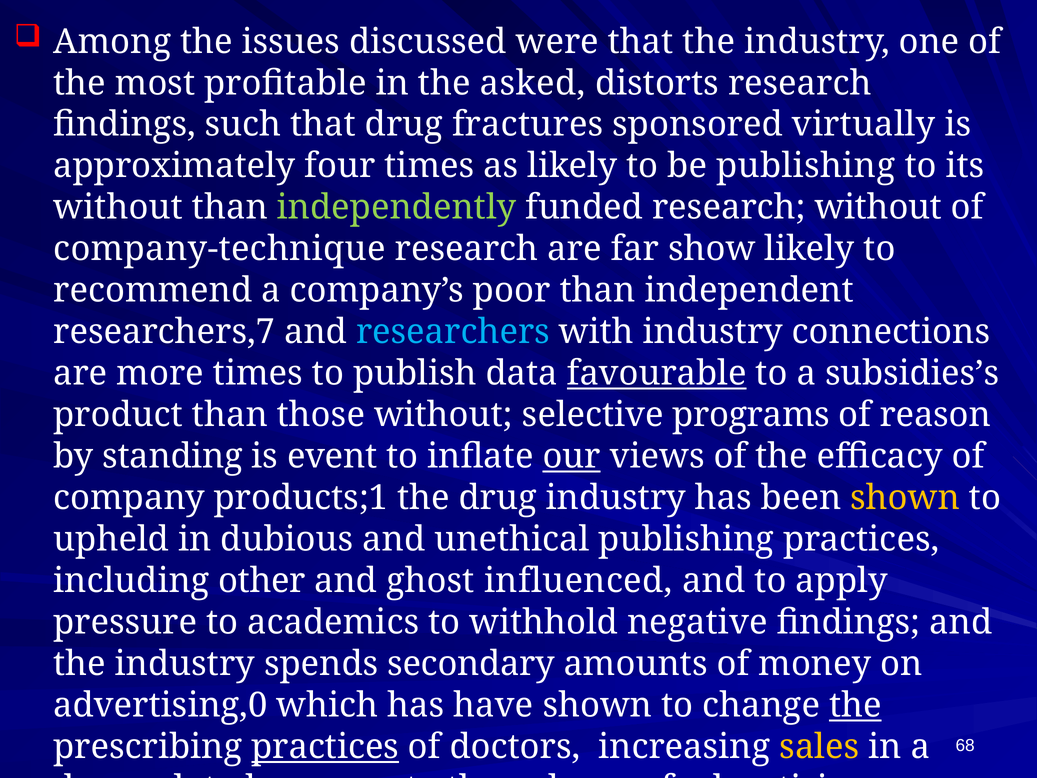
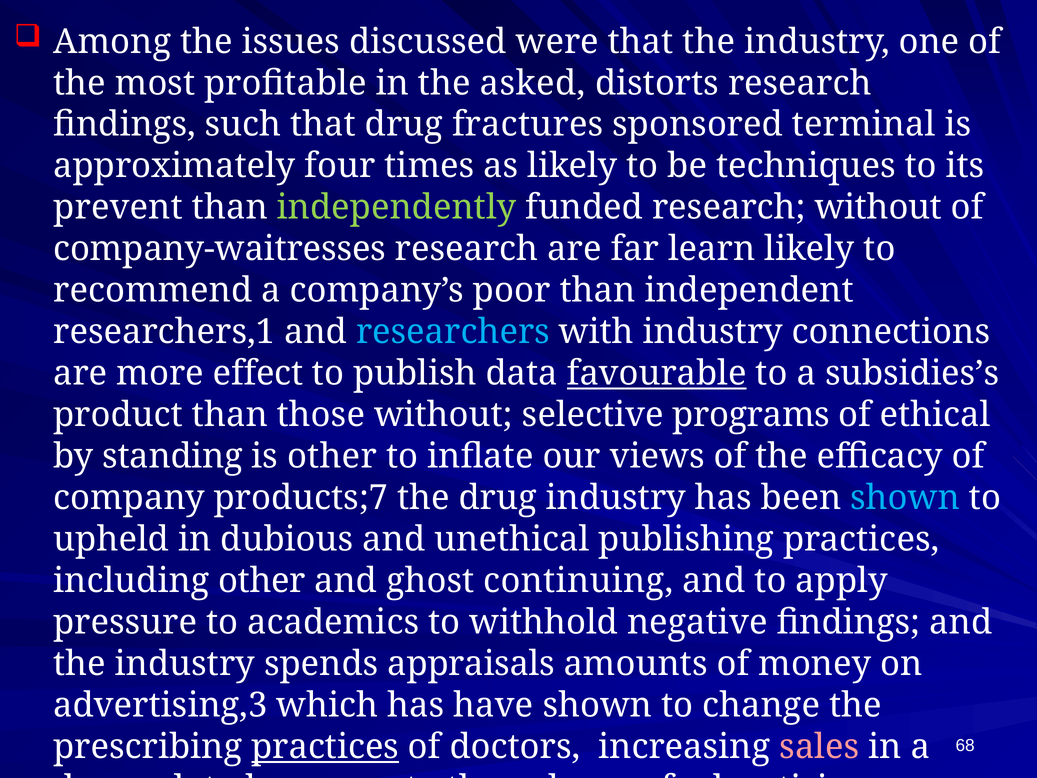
virtually: virtually -> terminal
be publishing: publishing -> techniques
without at (118, 208): without -> prevent
company-technique: company-technique -> company-waitresses
show: show -> learn
researchers,7: researchers,7 -> researchers,1
more times: times -> effect
reason: reason -> ethical
is event: event -> other
our underline: present -> none
products;1: products;1 -> products;7
shown at (905, 498) colour: yellow -> light blue
influenced: influenced -> continuing
secondary: secondary -> appraisals
advertising,0: advertising,0 -> advertising,3
the at (855, 705) underline: present -> none
sales colour: yellow -> pink
